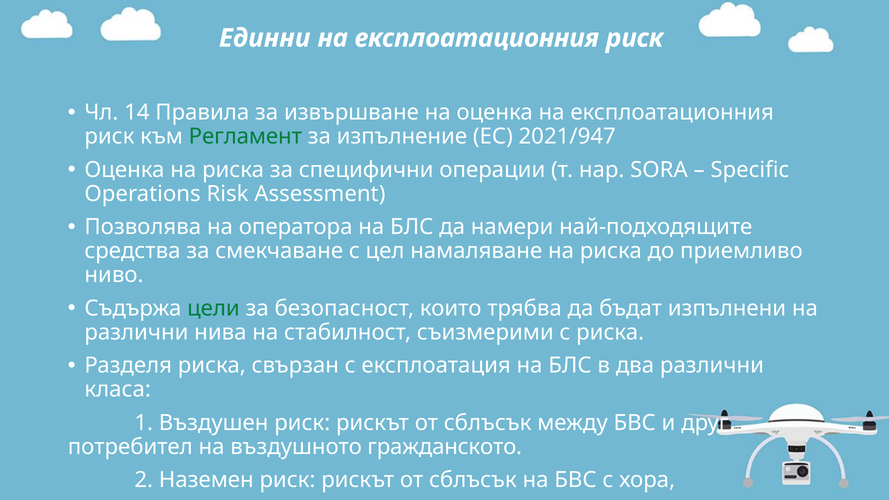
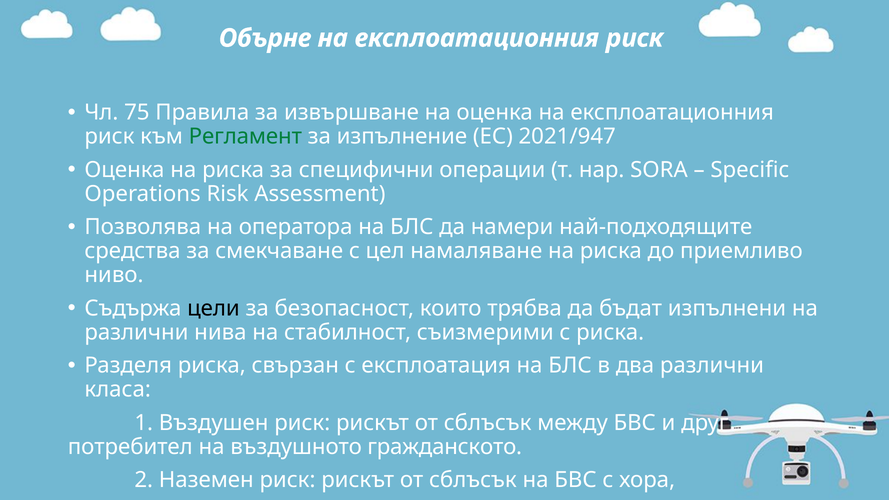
Единни: Единни -> Обърне
14: 14 -> 75
цели colour: green -> black
